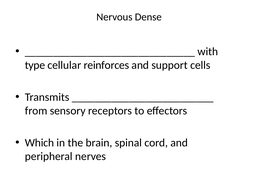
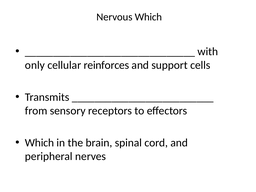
Nervous Dense: Dense -> Which
type: type -> only
